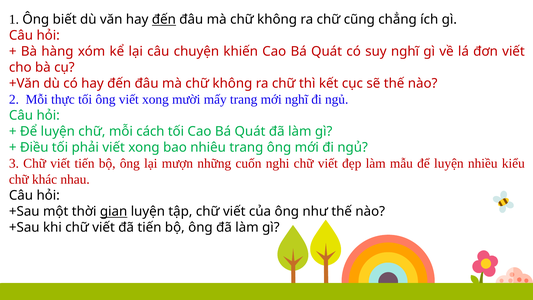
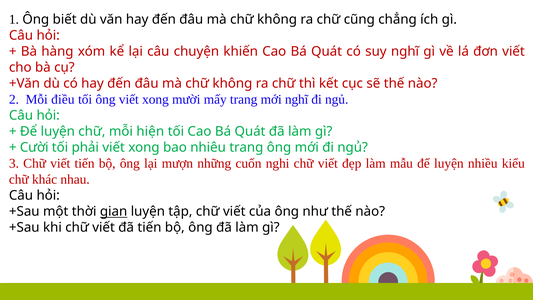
đến at (164, 20) underline: present -> none
thực: thực -> điều
cách: cách -> hiện
Điều: Điều -> Cười
